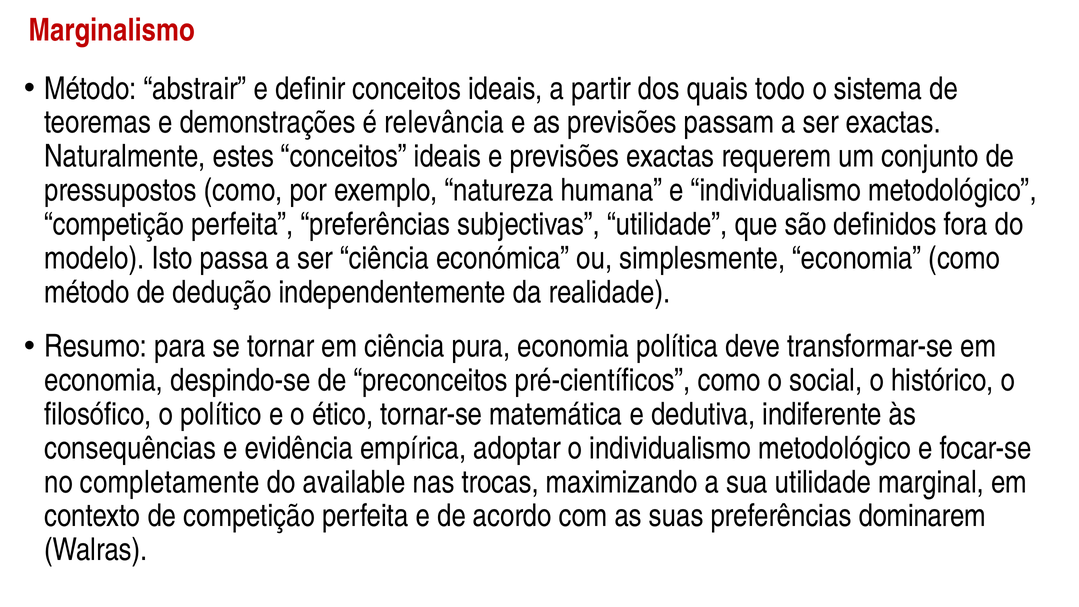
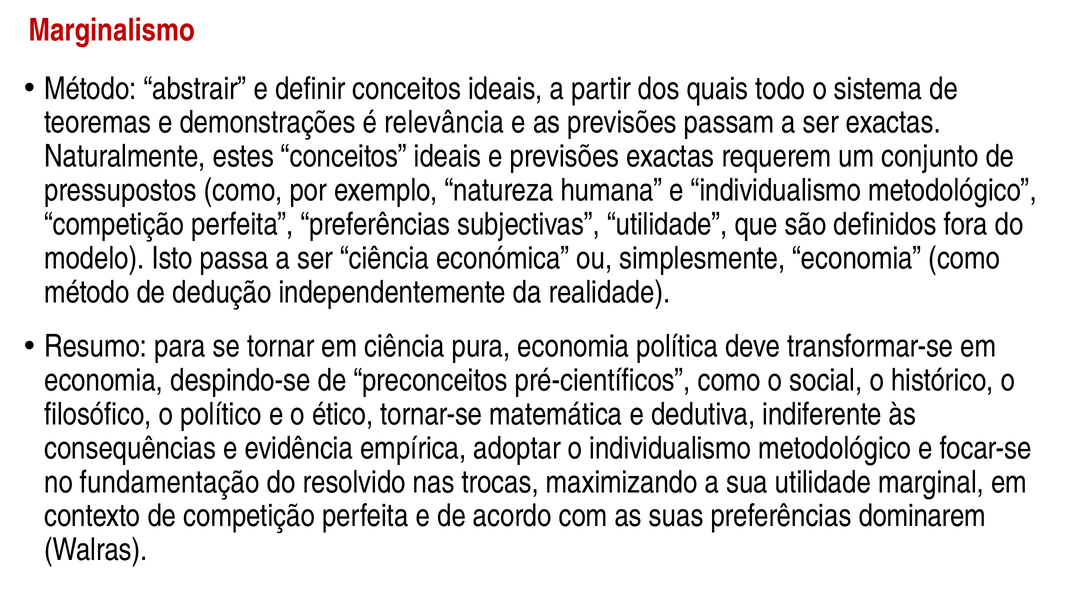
completamente: completamente -> fundamentação
available: available -> resolvido
